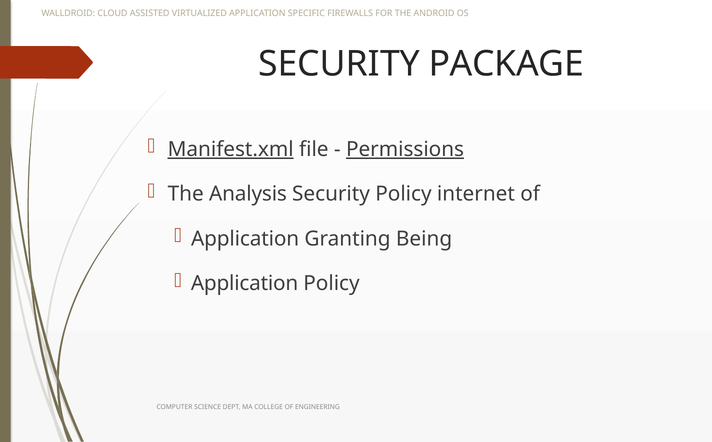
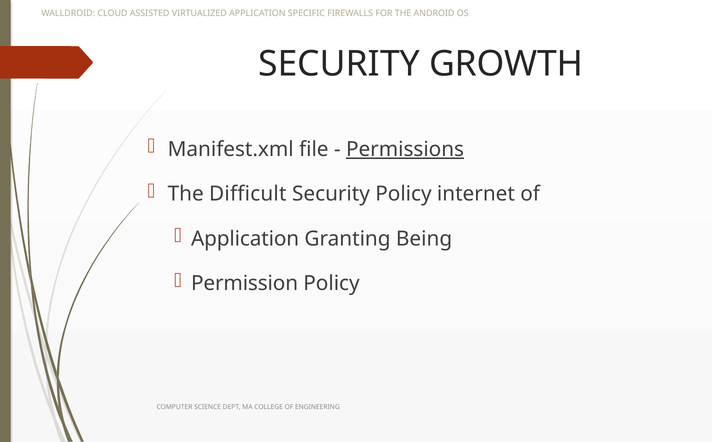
PACKAGE: PACKAGE -> GROWTH
Manifest.xml underline: present -> none
Analysis: Analysis -> Difficult
Application at (245, 283): Application -> Permission
